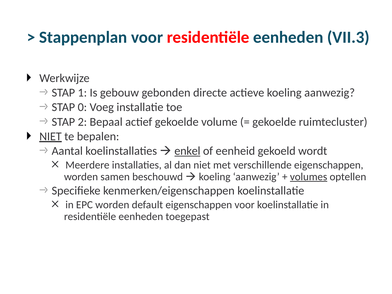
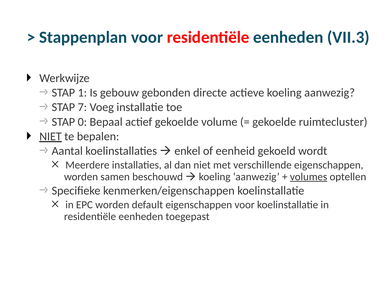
0: 0 -> 7
2: 2 -> 0
enkel underline: present -> none
